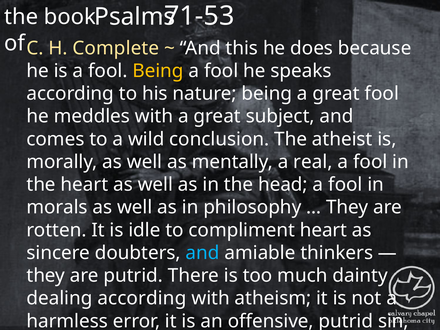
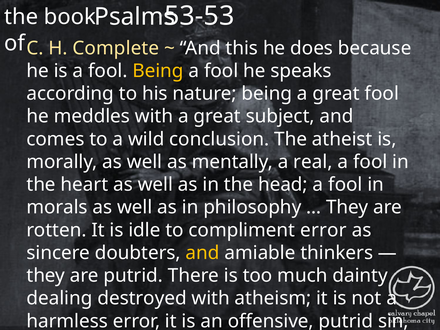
71-53: 71-53 -> 53-53
compliment heart: heart -> error
and at (203, 253) colour: light blue -> yellow
dealing according: according -> destroyed
